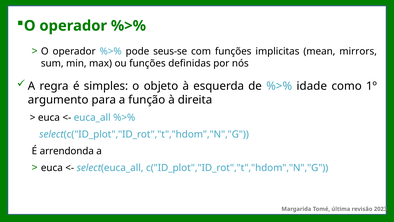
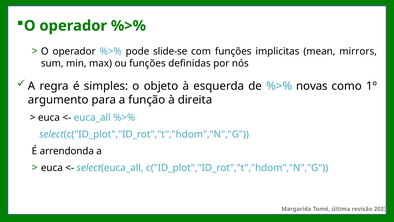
seus-se: seus-se -> slide-se
idade: idade -> novas
